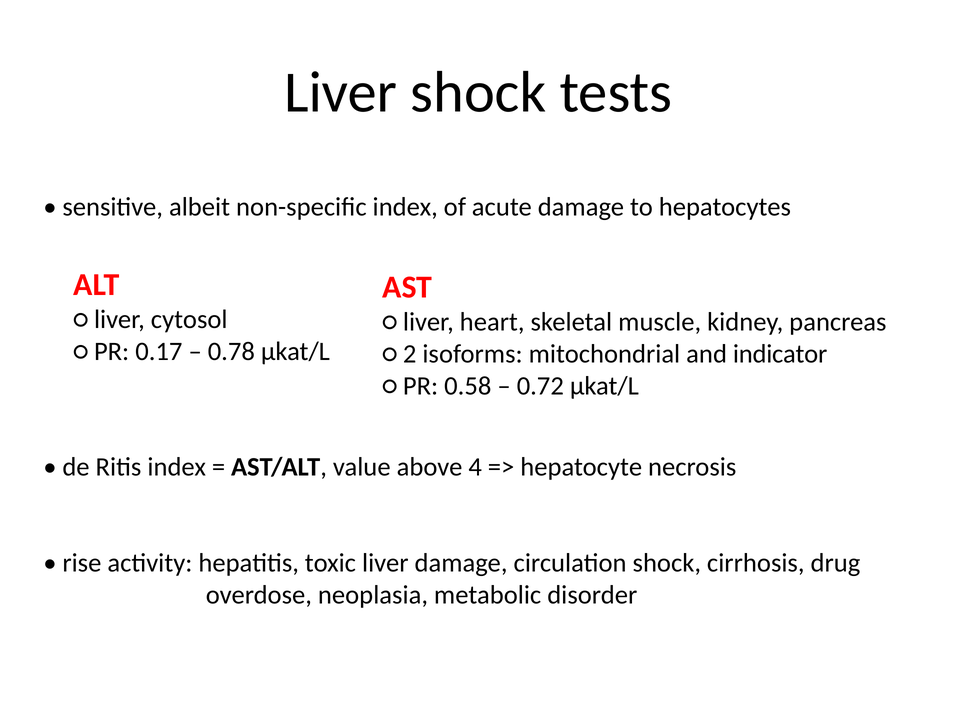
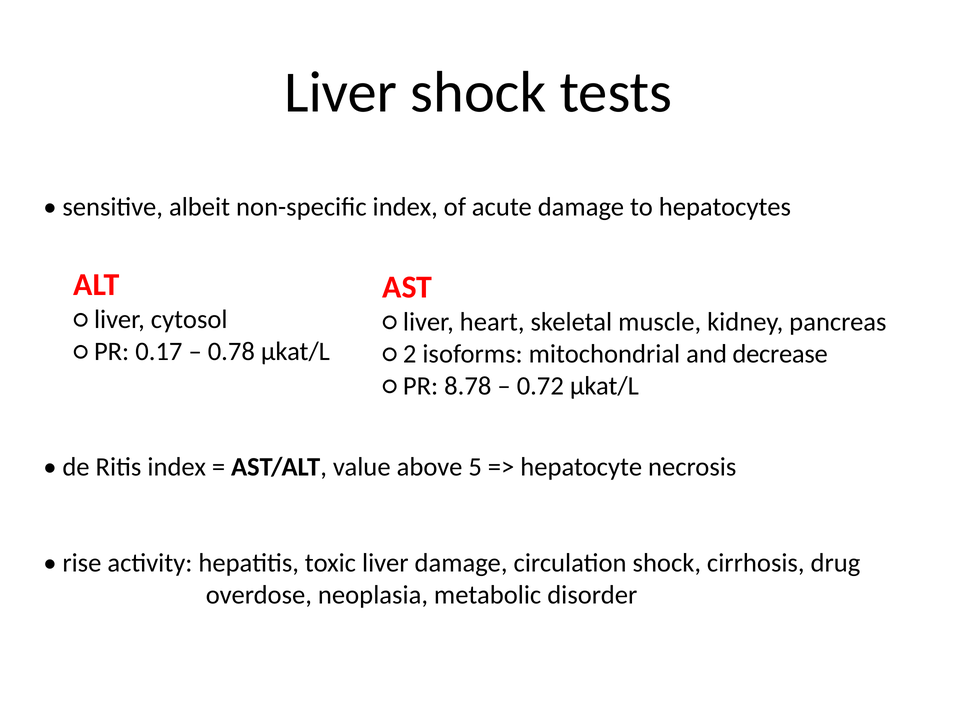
indicator: indicator -> decrease
0.58: 0.58 -> 8.78
4: 4 -> 5
